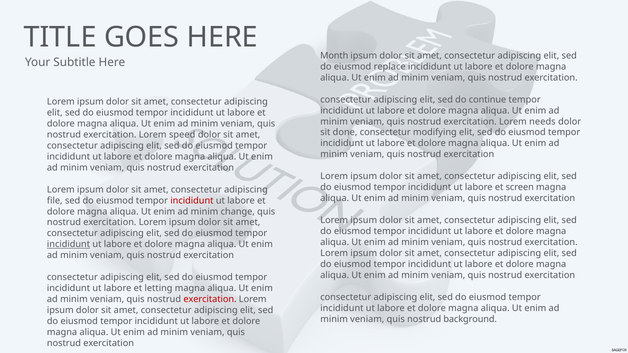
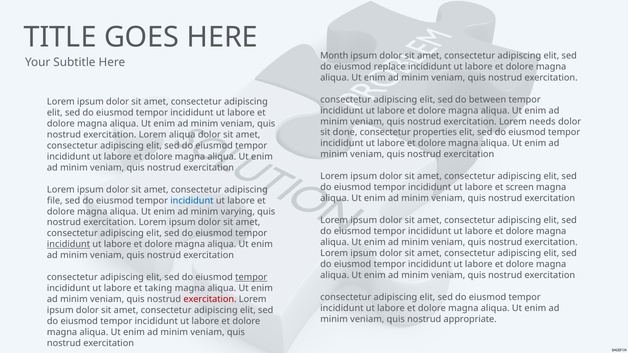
continue: continue -> between
modifying: modifying -> properties
Lorem speed: speed -> aliqua
incididunt at (192, 201) colour: red -> blue
change: change -> varying
tempor at (251, 278) underline: none -> present
letting: letting -> taking
background: background -> appropriate
